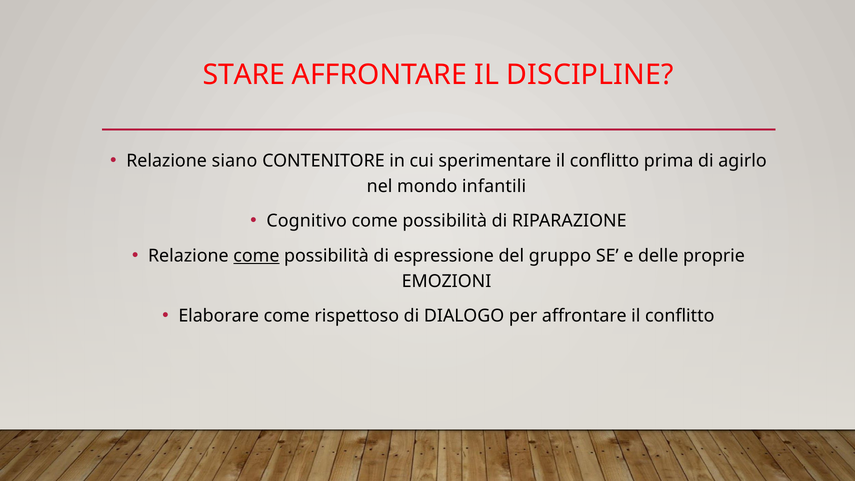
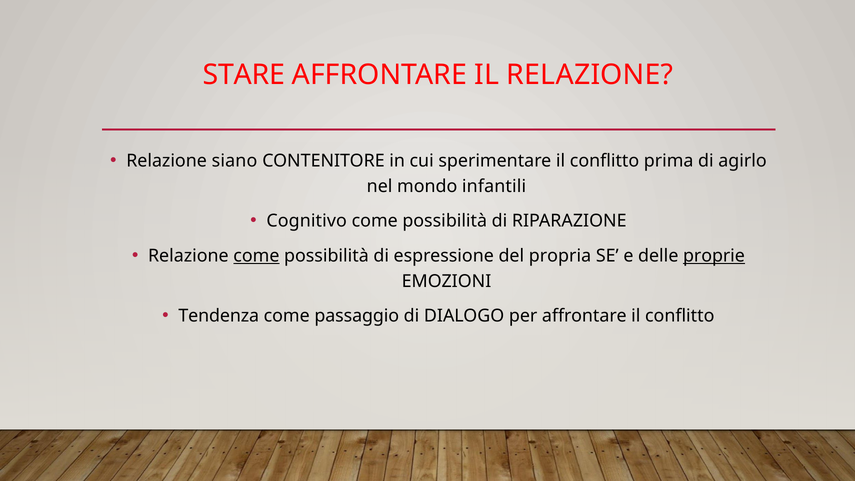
IL DISCIPLINE: DISCIPLINE -> RELAZIONE
gruppo: gruppo -> propria
proprie underline: none -> present
Elaborare: Elaborare -> Tendenza
rispettoso: rispettoso -> passaggio
